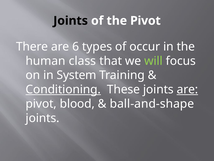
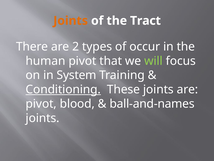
Joints at (71, 21) colour: black -> orange
the Pivot: Pivot -> Tract
6: 6 -> 2
human class: class -> pivot
are at (187, 89) underline: present -> none
ball-and-shape: ball-and-shape -> ball-and-names
